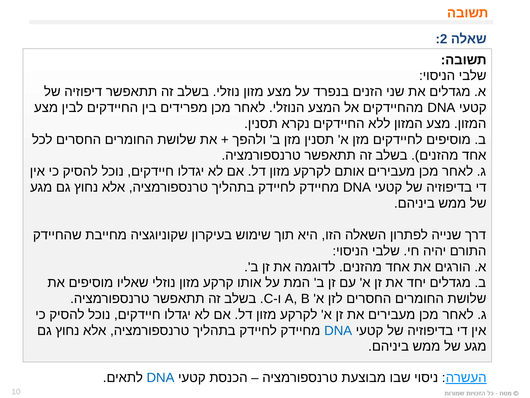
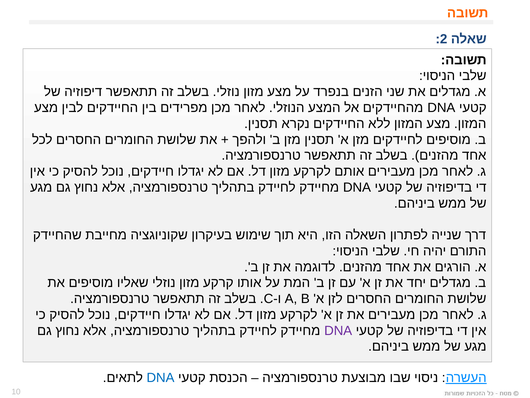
DNA at (338, 330) colour: blue -> purple
